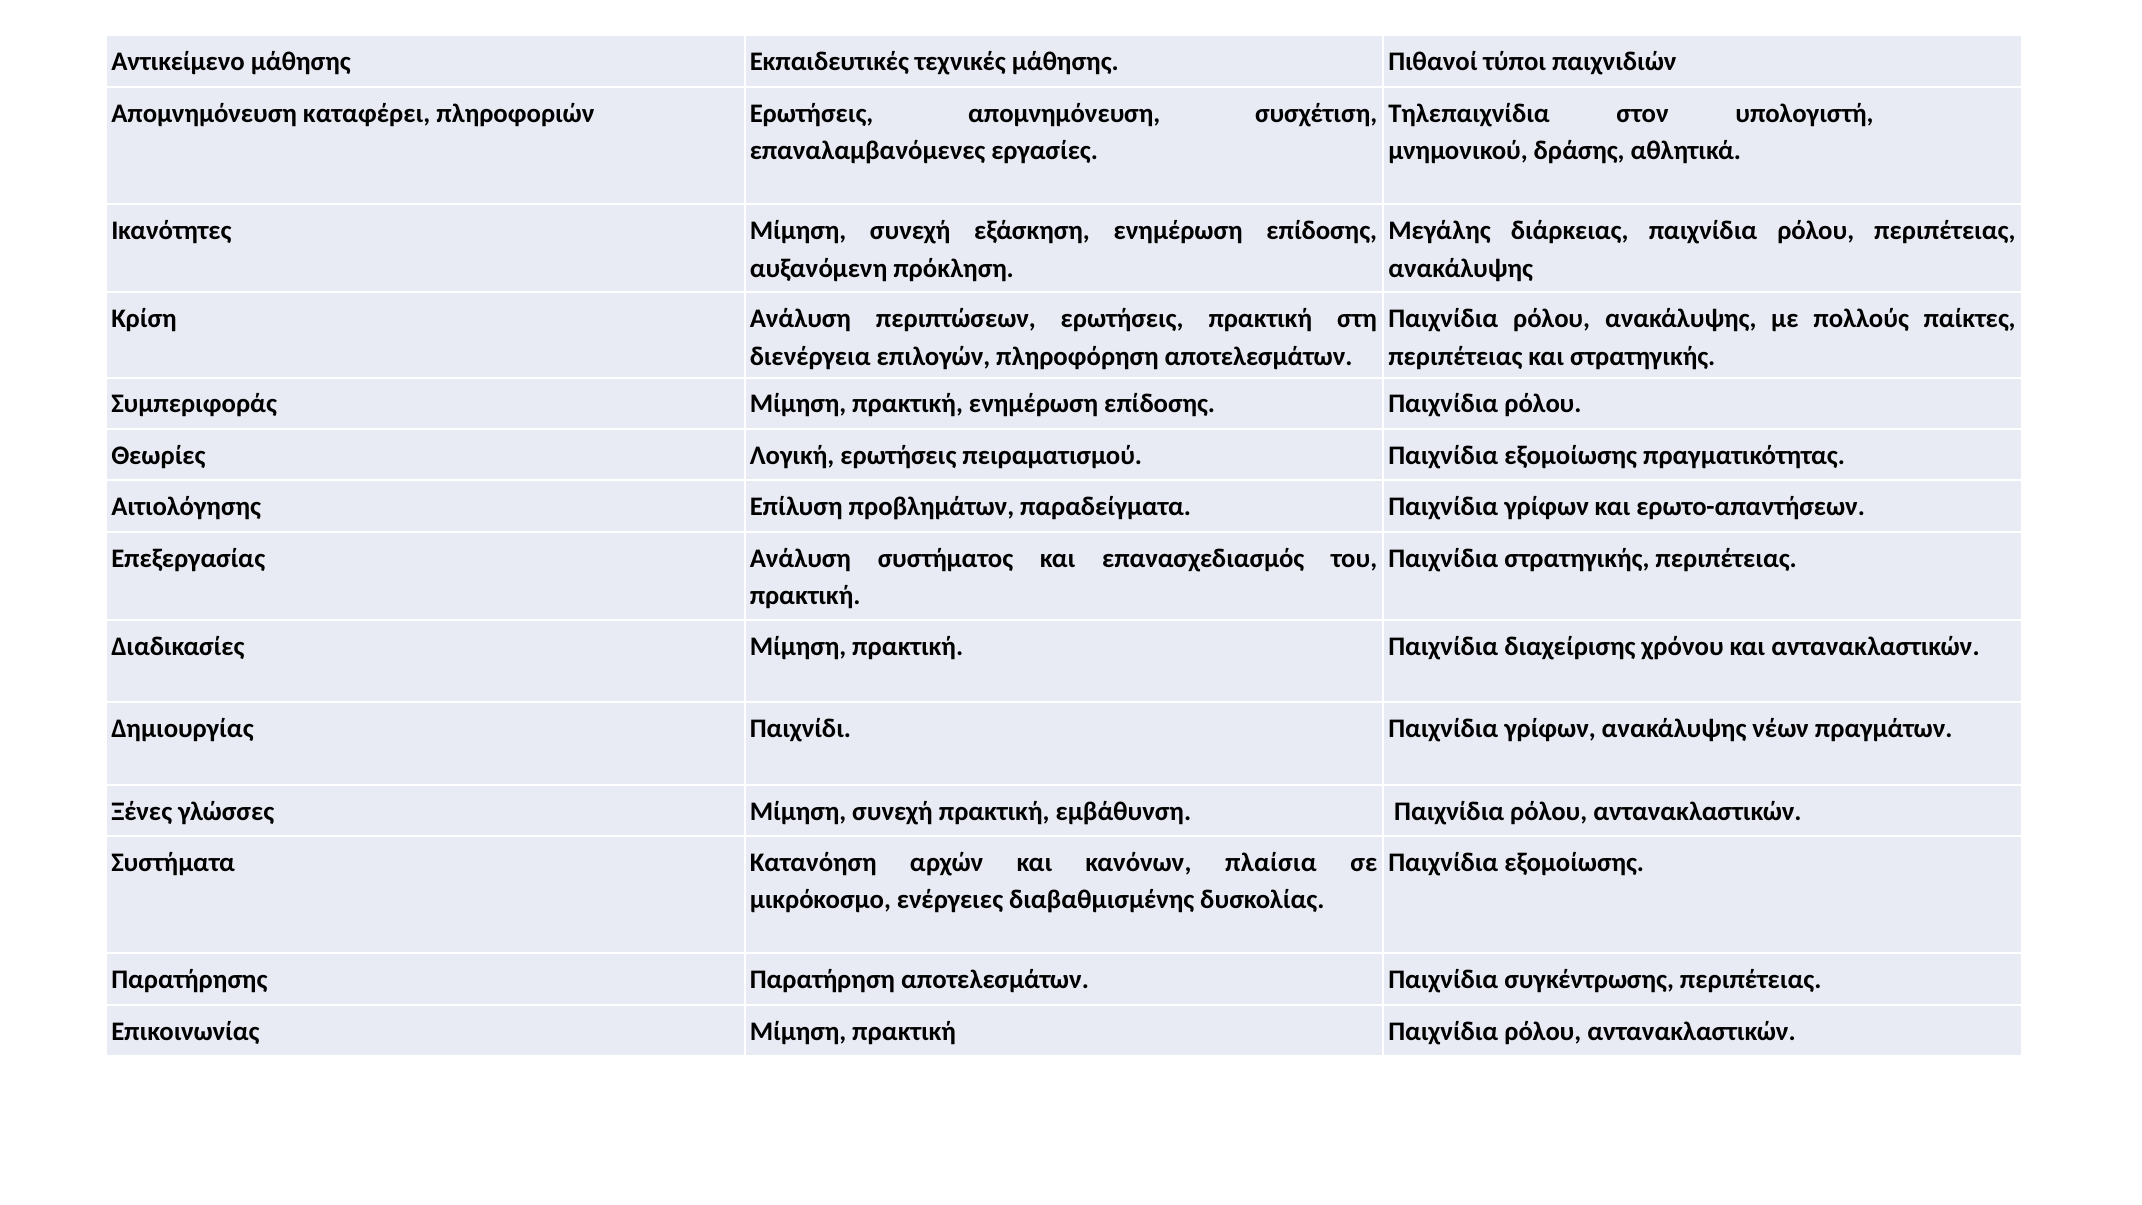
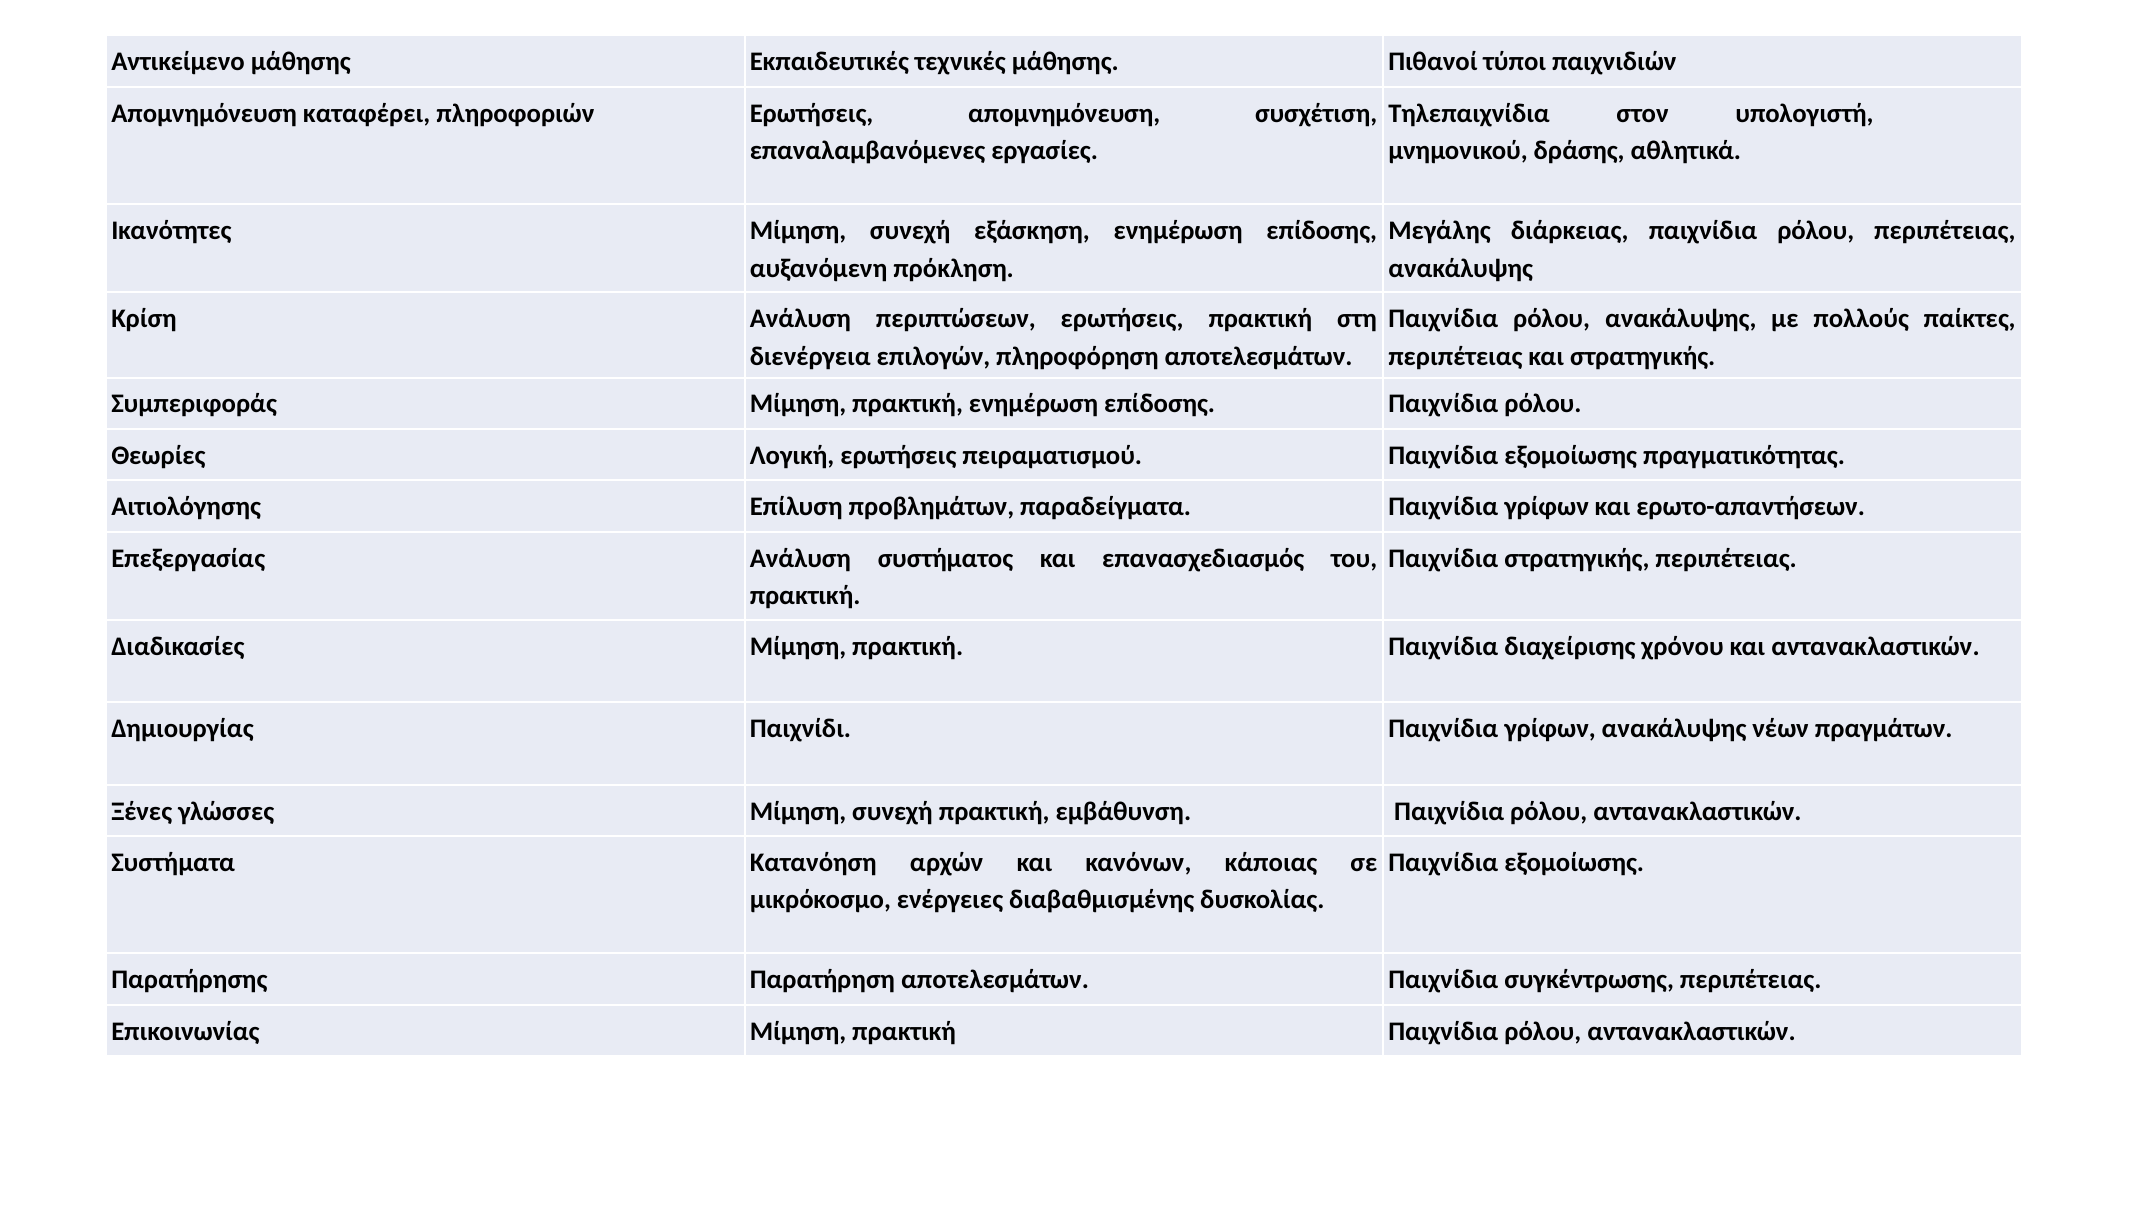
πλαίσια: πλαίσια -> κάποιας
